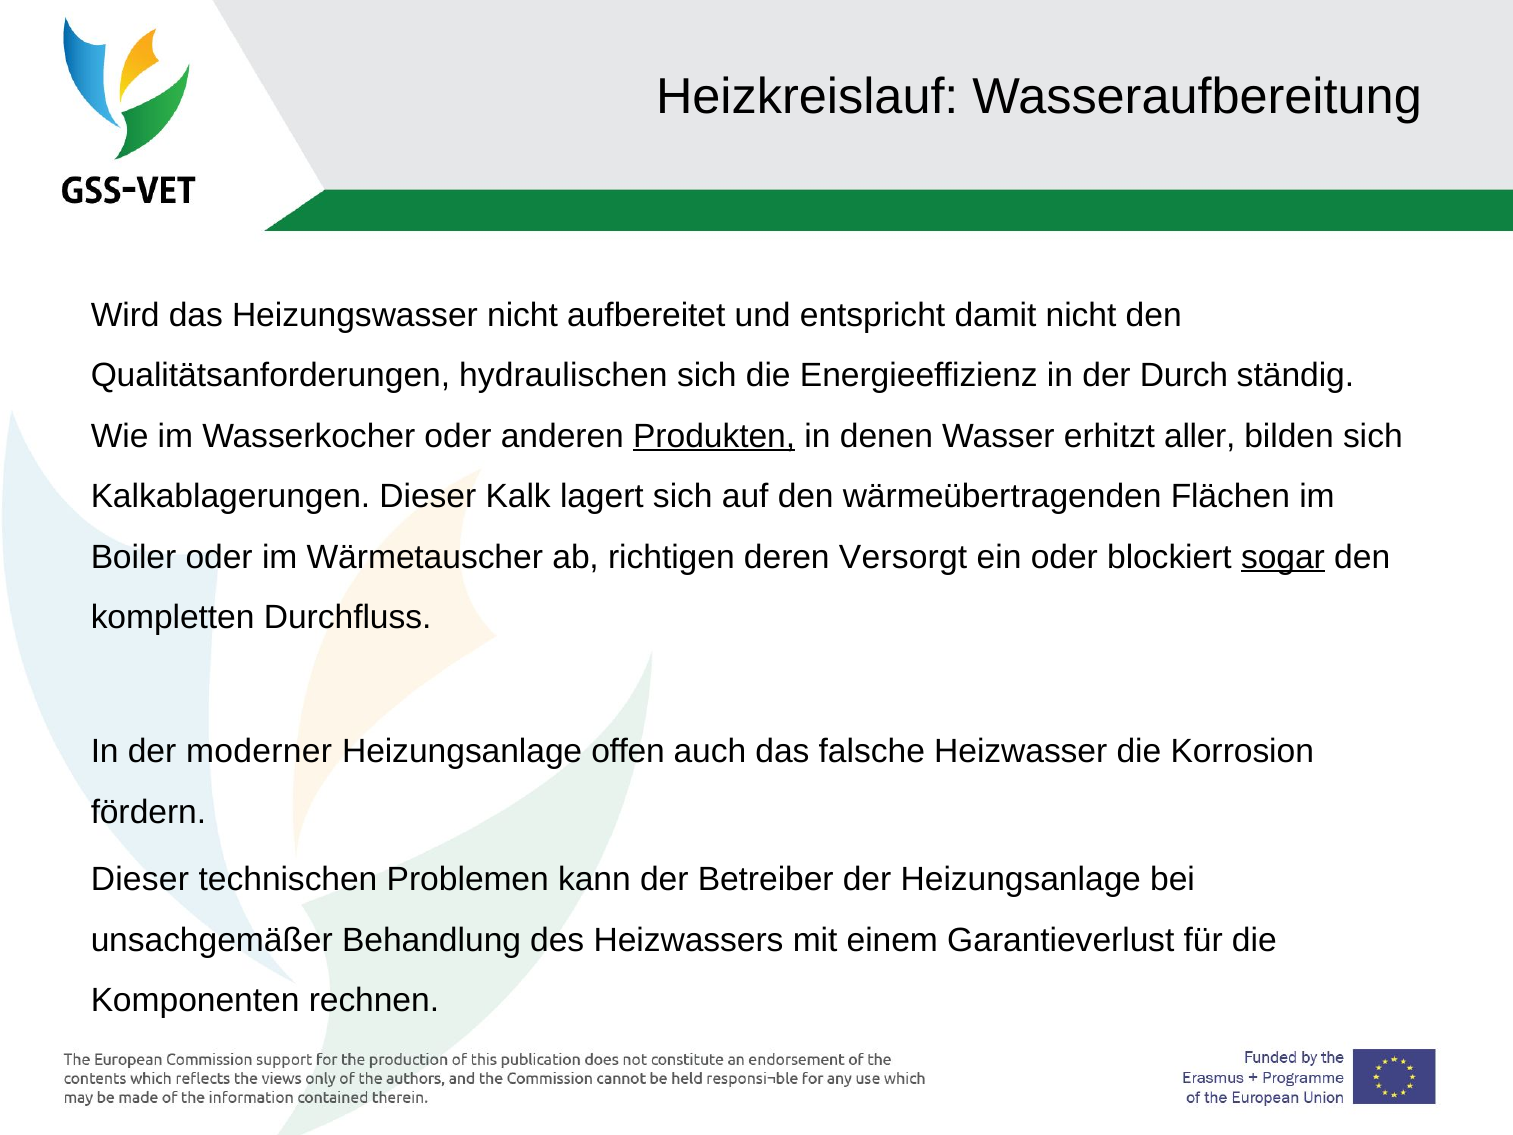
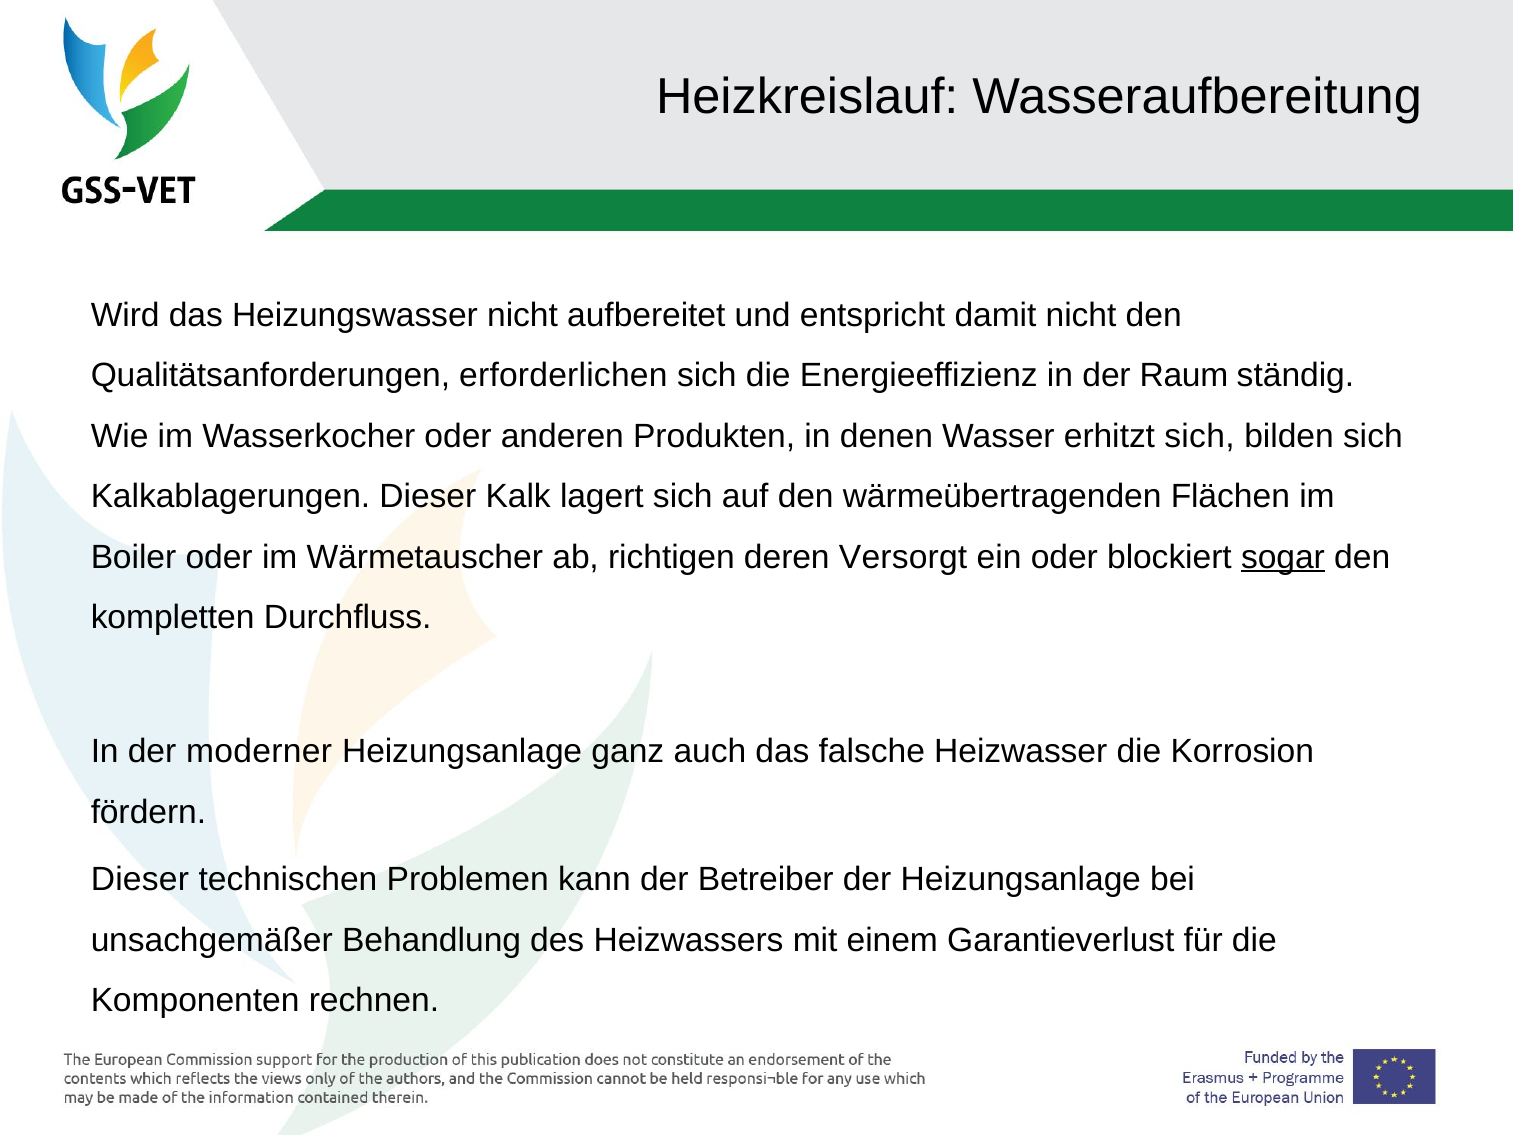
hydraulischen: hydraulischen -> erforderlichen
Durch: Durch -> Raum
Produkten underline: present -> none
erhitzt aller: aller -> sich
offen: offen -> ganz
